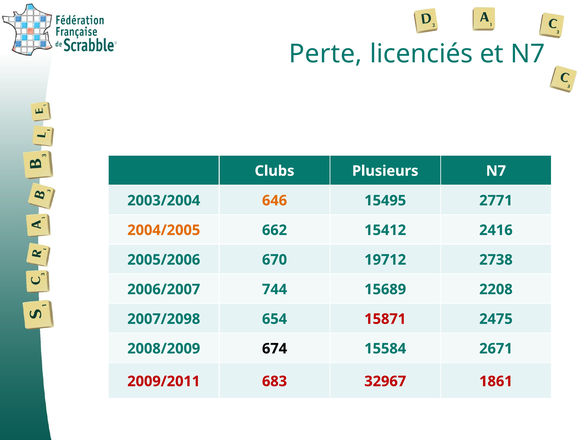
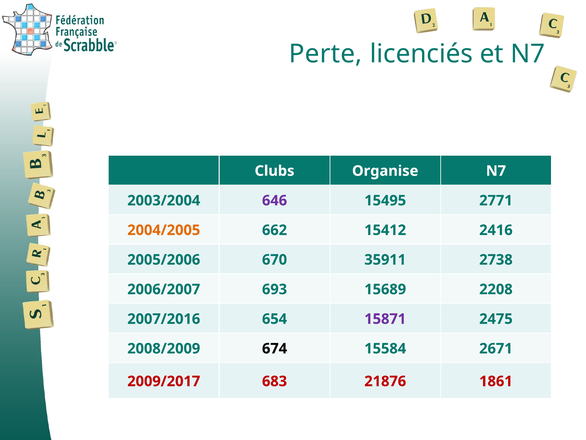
Plusieurs: Plusieurs -> Organise
646 colour: orange -> purple
19712: 19712 -> 35911
744: 744 -> 693
2007/2098: 2007/2098 -> 2007/2016
15871 colour: red -> purple
2009/2011: 2009/2011 -> 2009/2017
32967: 32967 -> 21876
